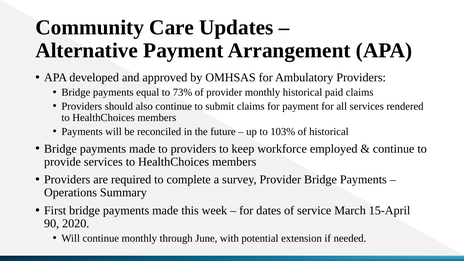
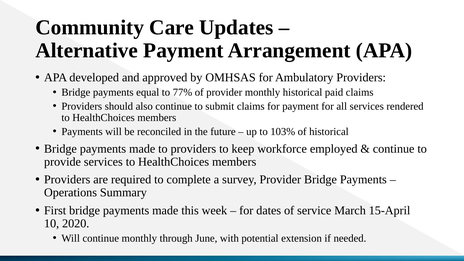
73%: 73% -> 77%
90: 90 -> 10
